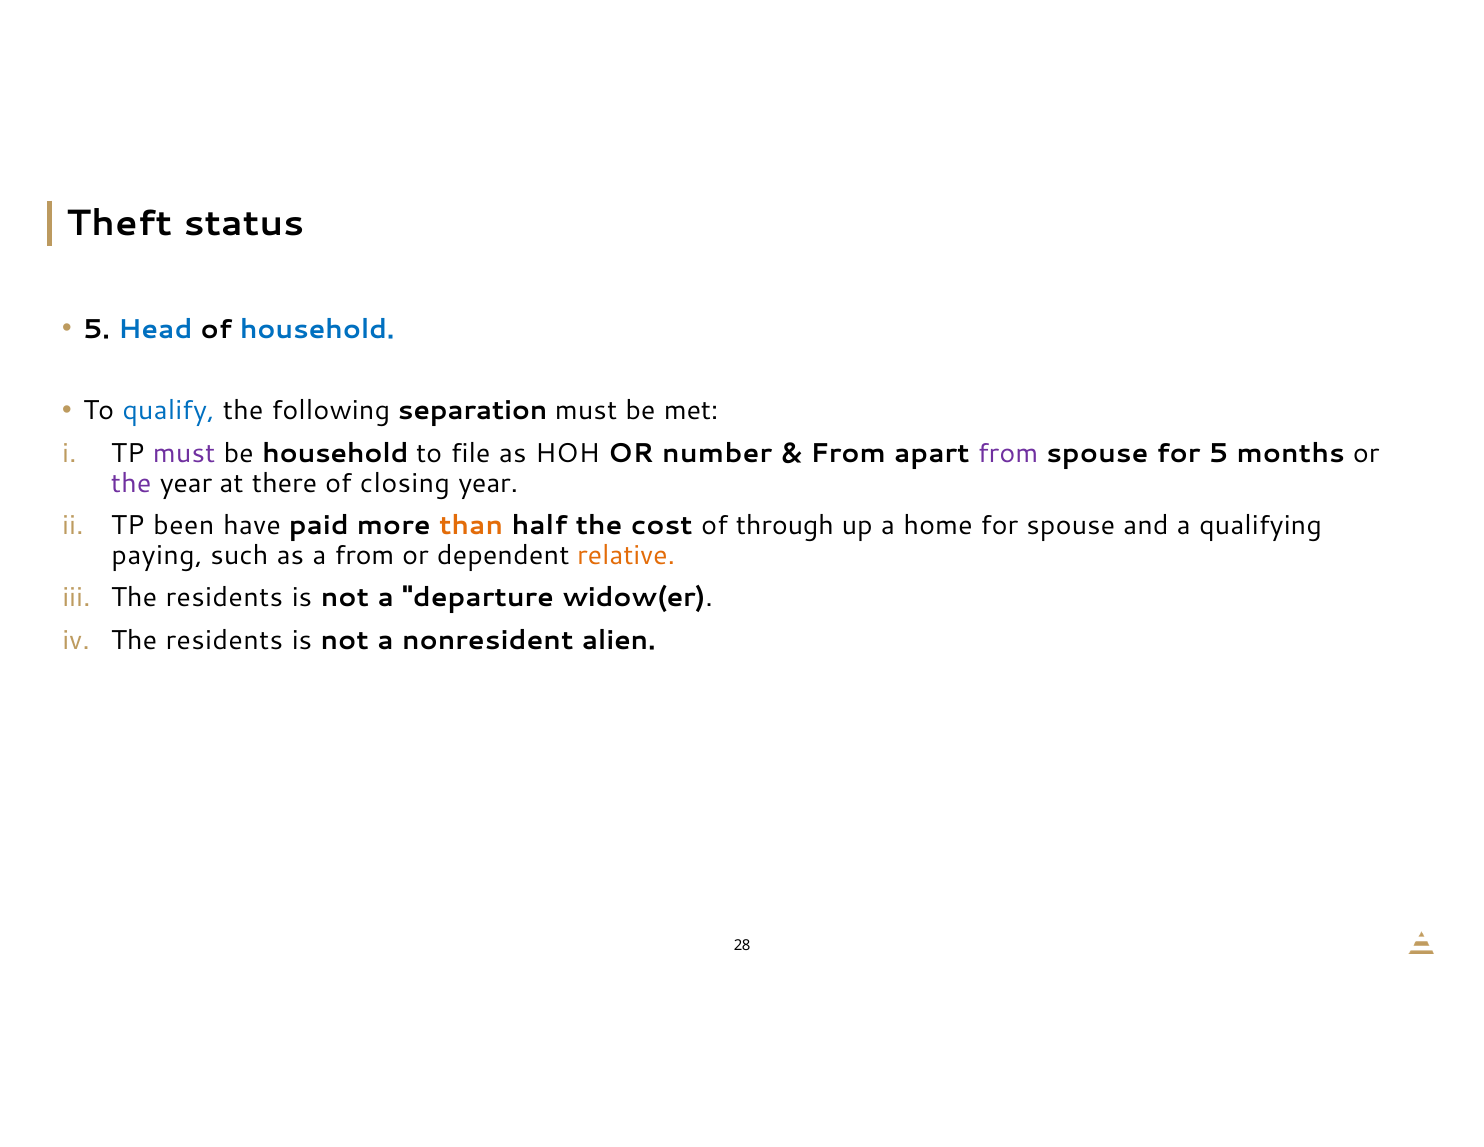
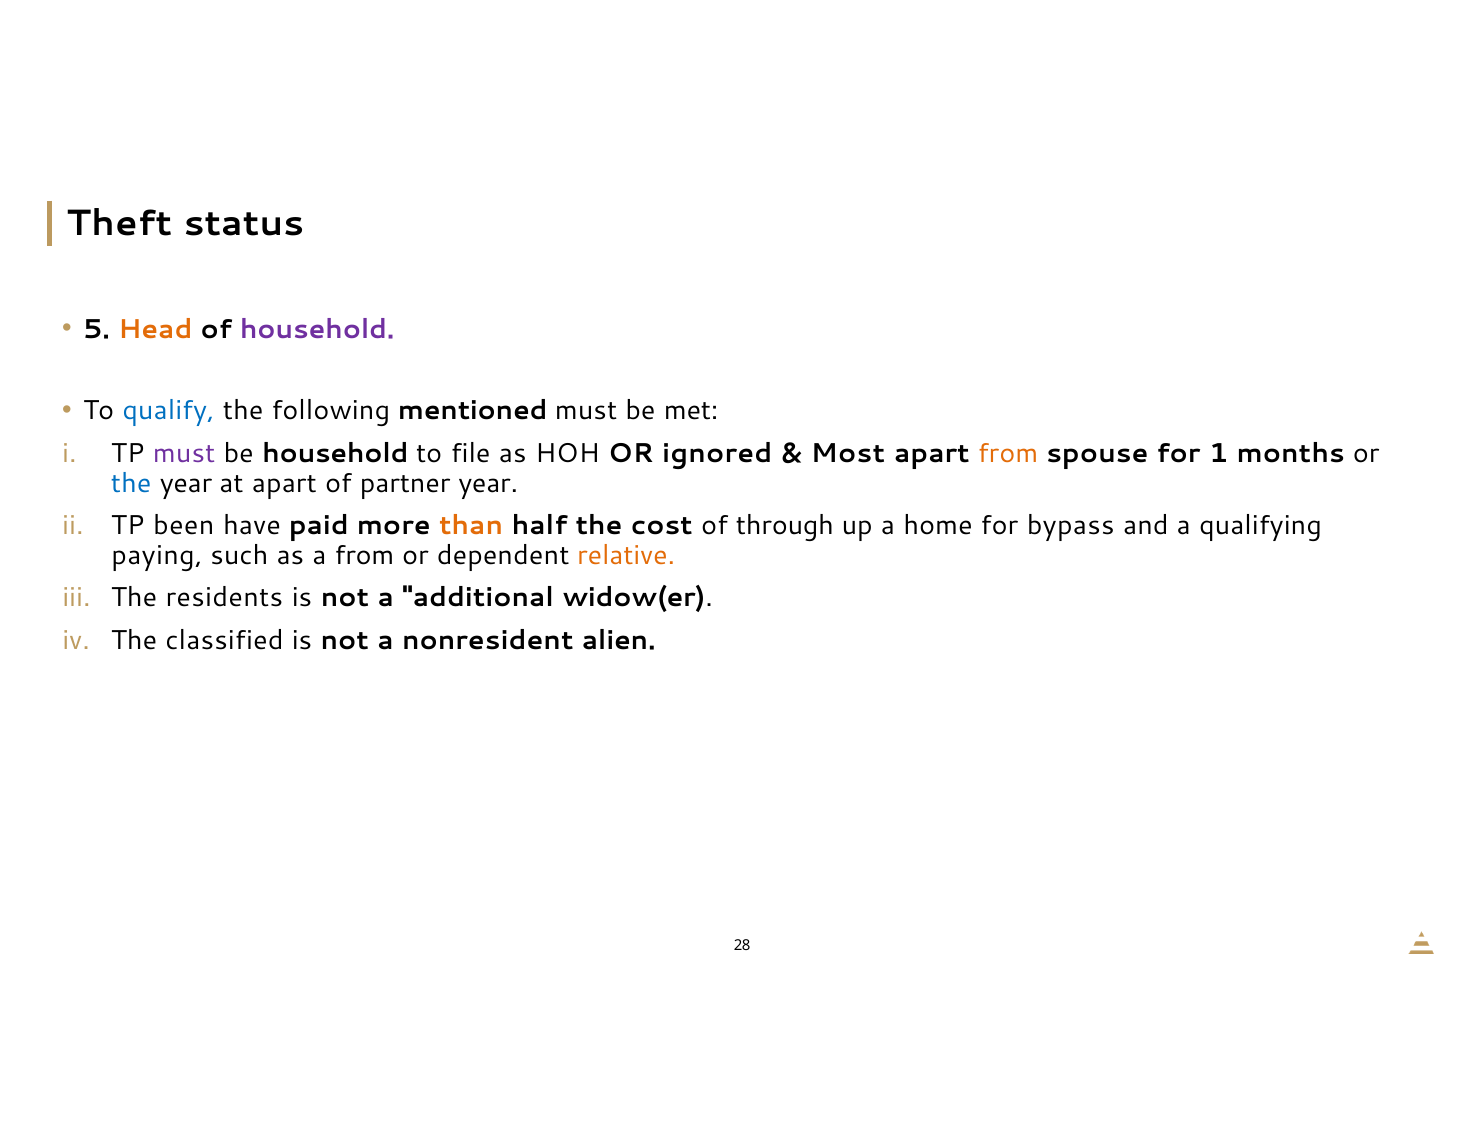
Head colour: blue -> orange
household at (317, 329) colour: blue -> purple
separation: separation -> mentioned
number: number -> ignored
From at (848, 453): From -> Most
from at (1008, 453) colour: purple -> orange
for 5: 5 -> 1
the at (131, 483) colour: purple -> blue
at there: there -> apart
closing: closing -> partner
for spouse: spouse -> bypass
departure: departure -> additional
residents at (224, 640): residents -> classified
